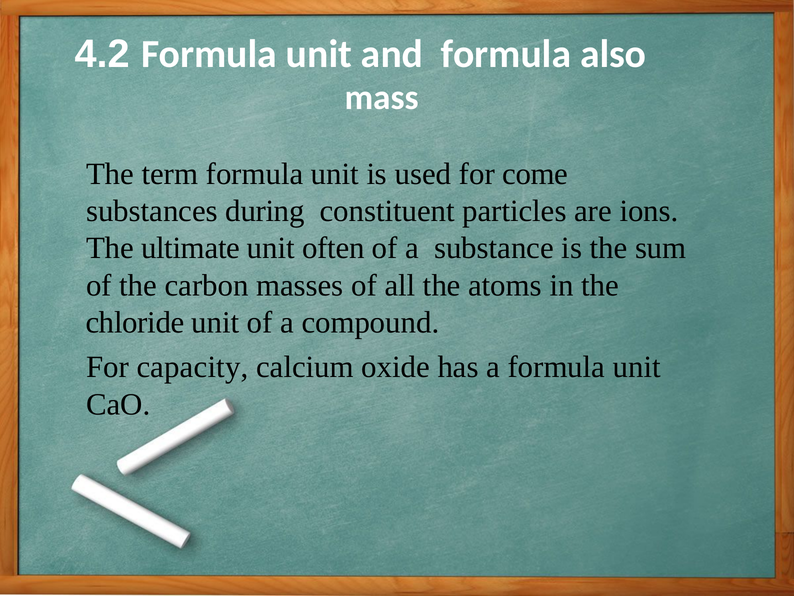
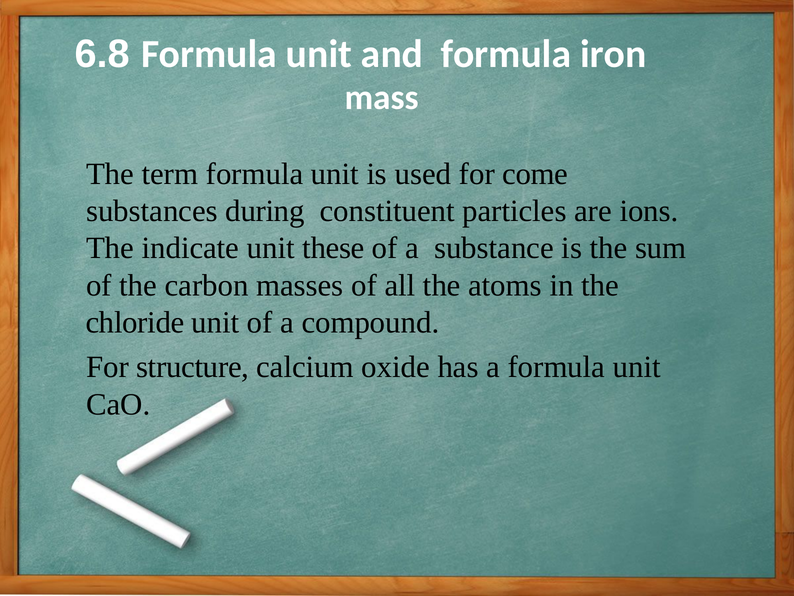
4.2: 4.2 -> 6.8
also: also -> iron
ultimate: ultimate -> indicate
often: often -> these
capacity: capacity -> structure
